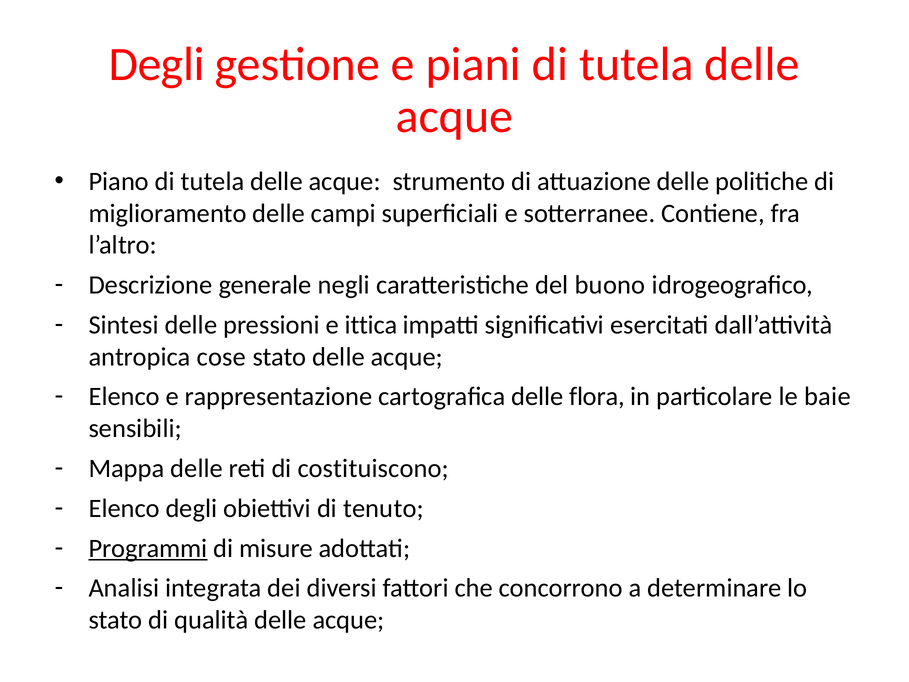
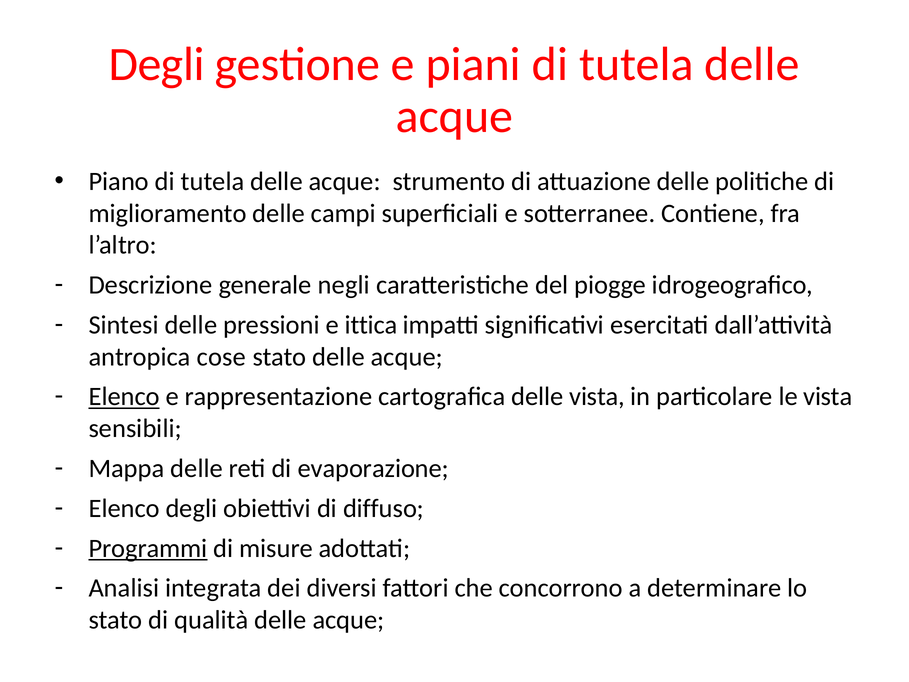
buono: buono -> piogge
Elenco at (124, 397) underline: none -> present
delle flora: flora -> vista
le baie: baie -> vista
costituiscono: costituiscono -> evaporazione
tenuto: tenuto -> diffuso
